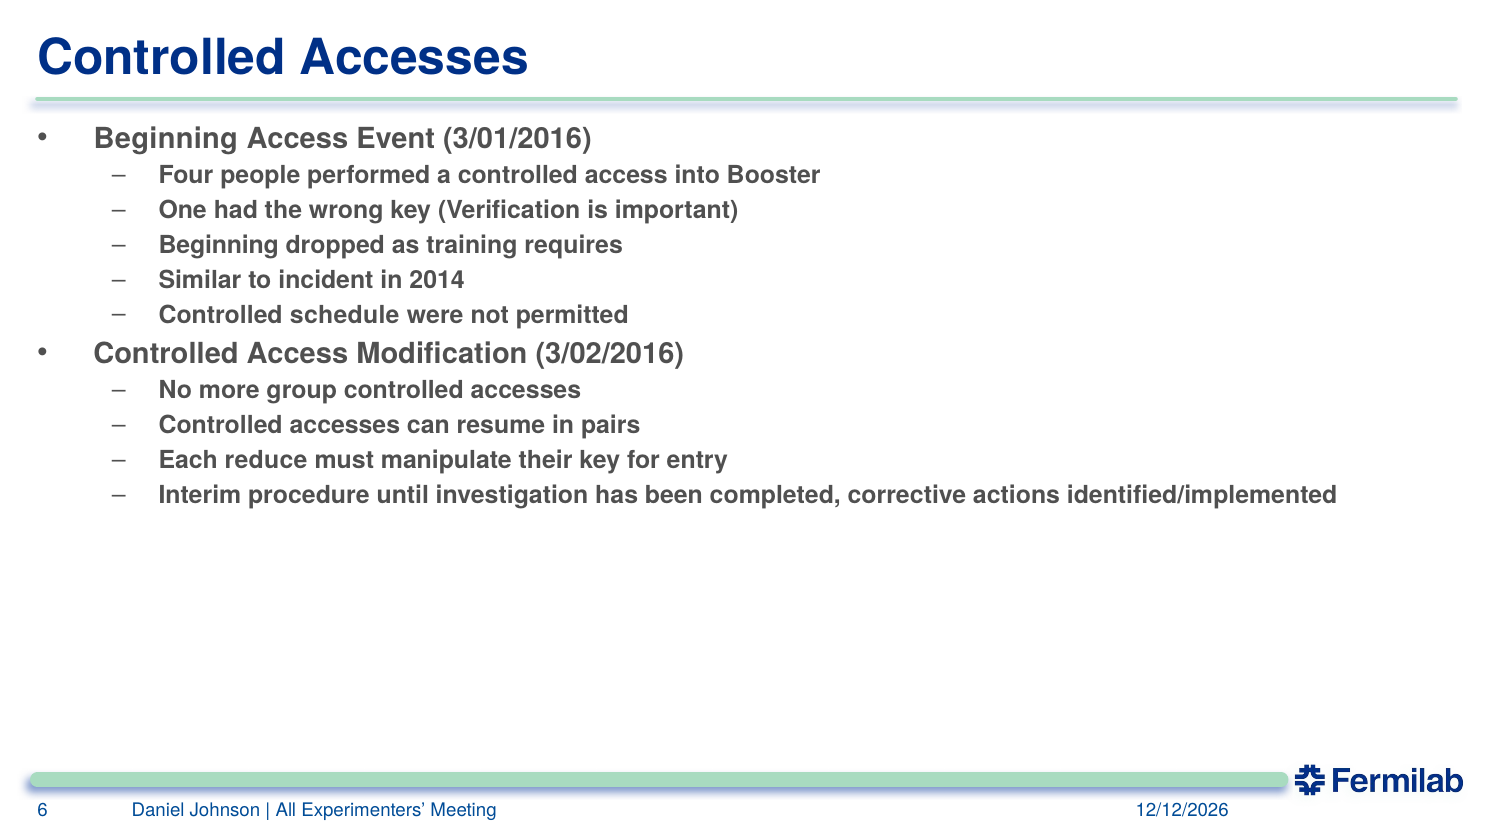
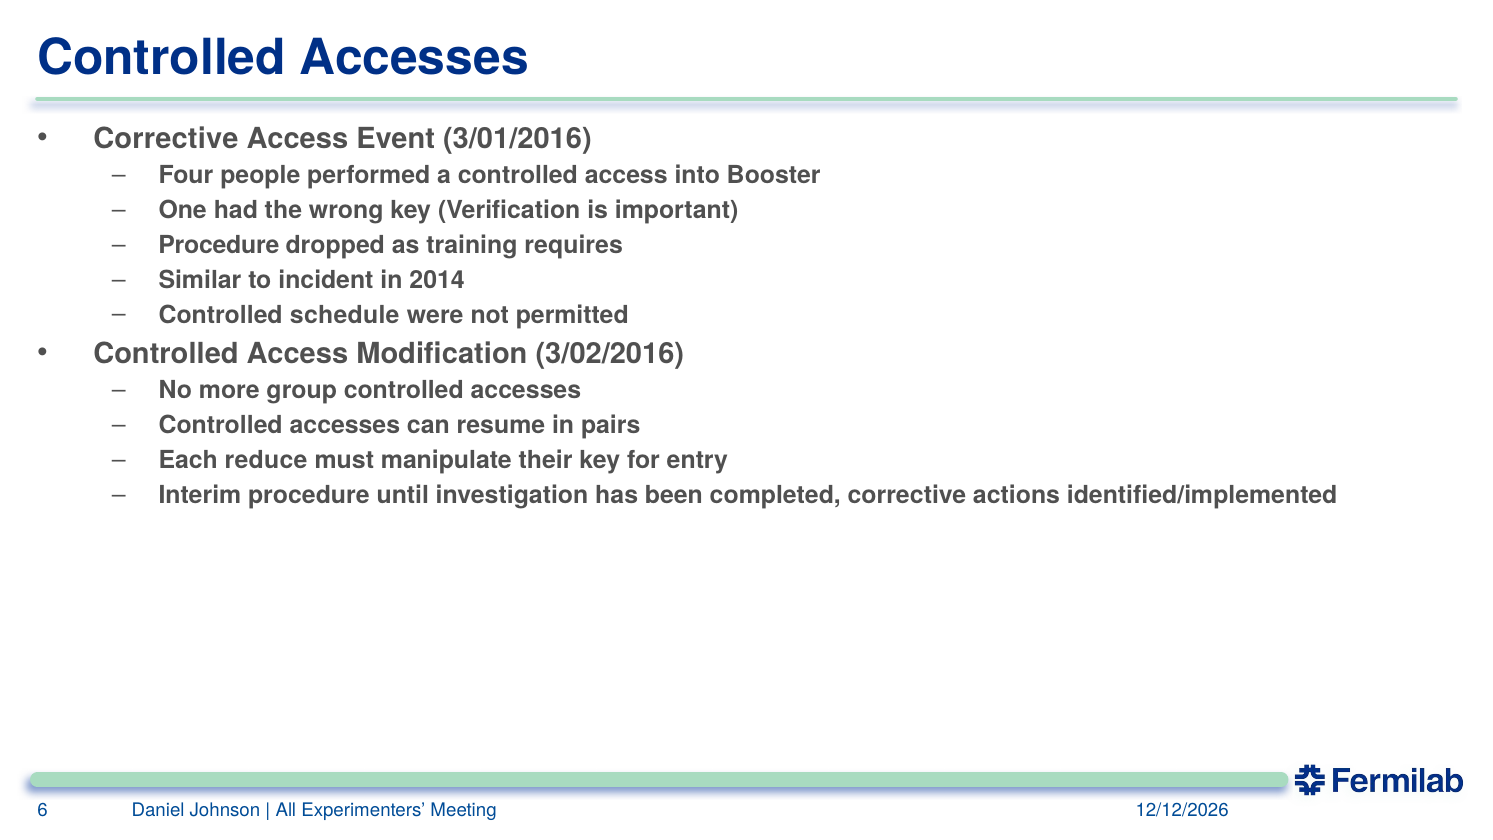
Beginning at (166, 138): Beginning -> Corrective
Beginning at (219, 245): Beginning -> Procedure
